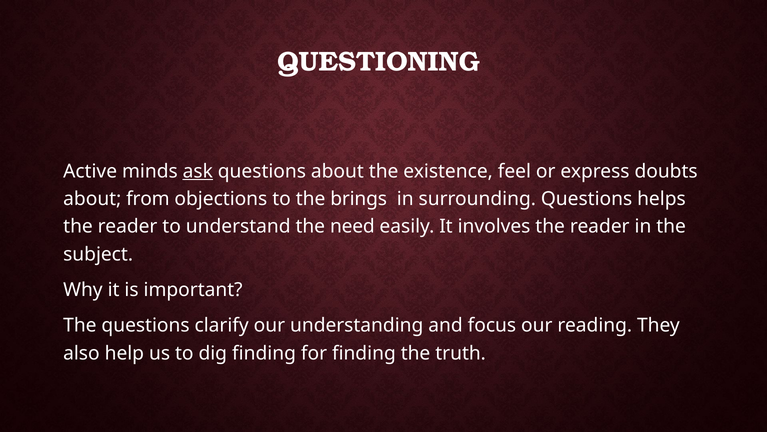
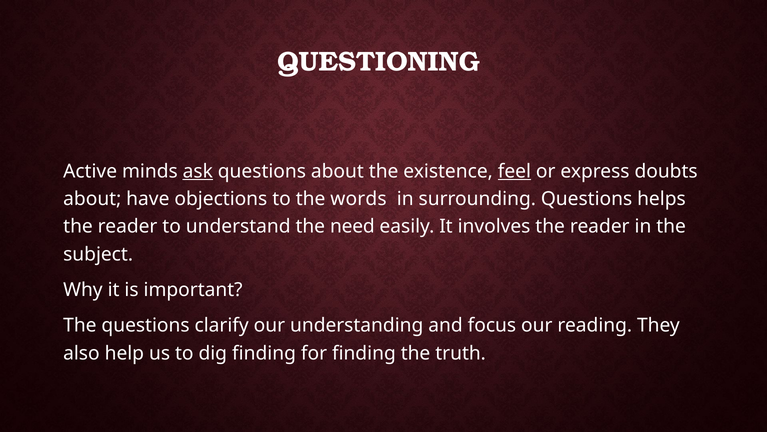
feel underline: none -> present
from: from -> have
brings: brings -> words
